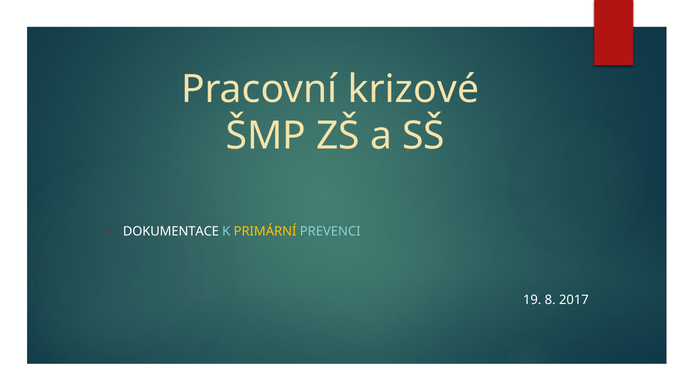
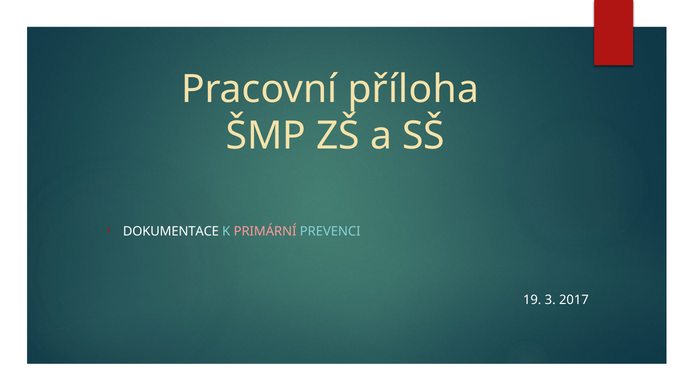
krizové: krizové -> příloha
PRIMÁRNÍ colour: yellow -> pink
8: 8 -> 3
